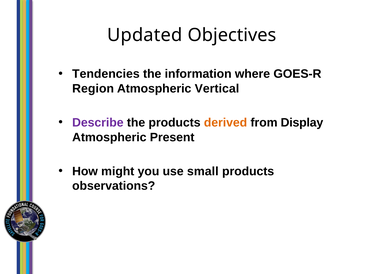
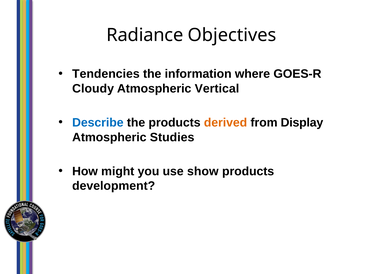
Updated: Updated -> Radiance
Region: Region -> Cloudy
Describe colour: purple -> blue
Present: Present -> Studies
small: small -> show
observations: observations -> development
